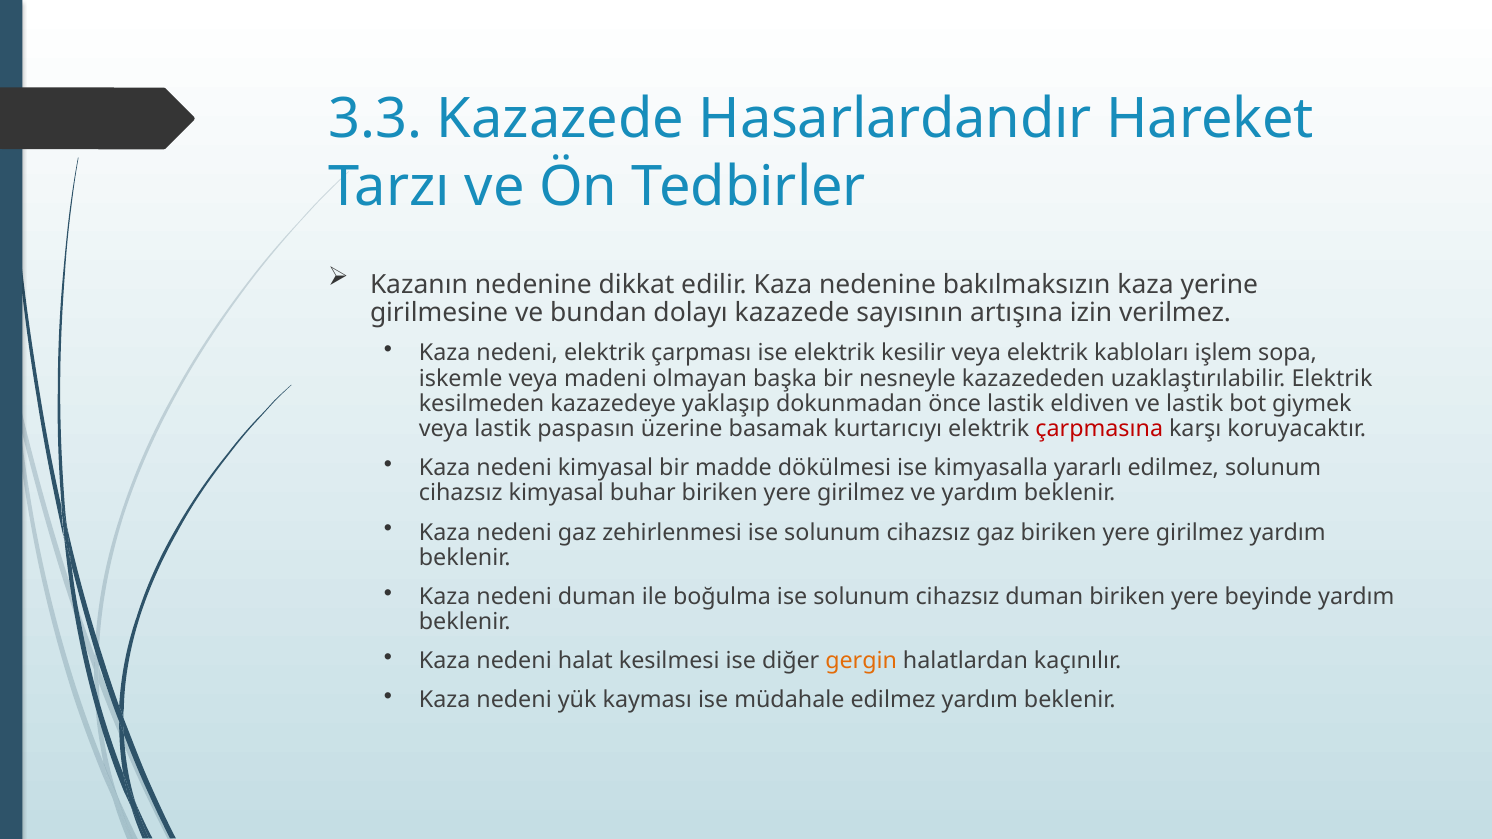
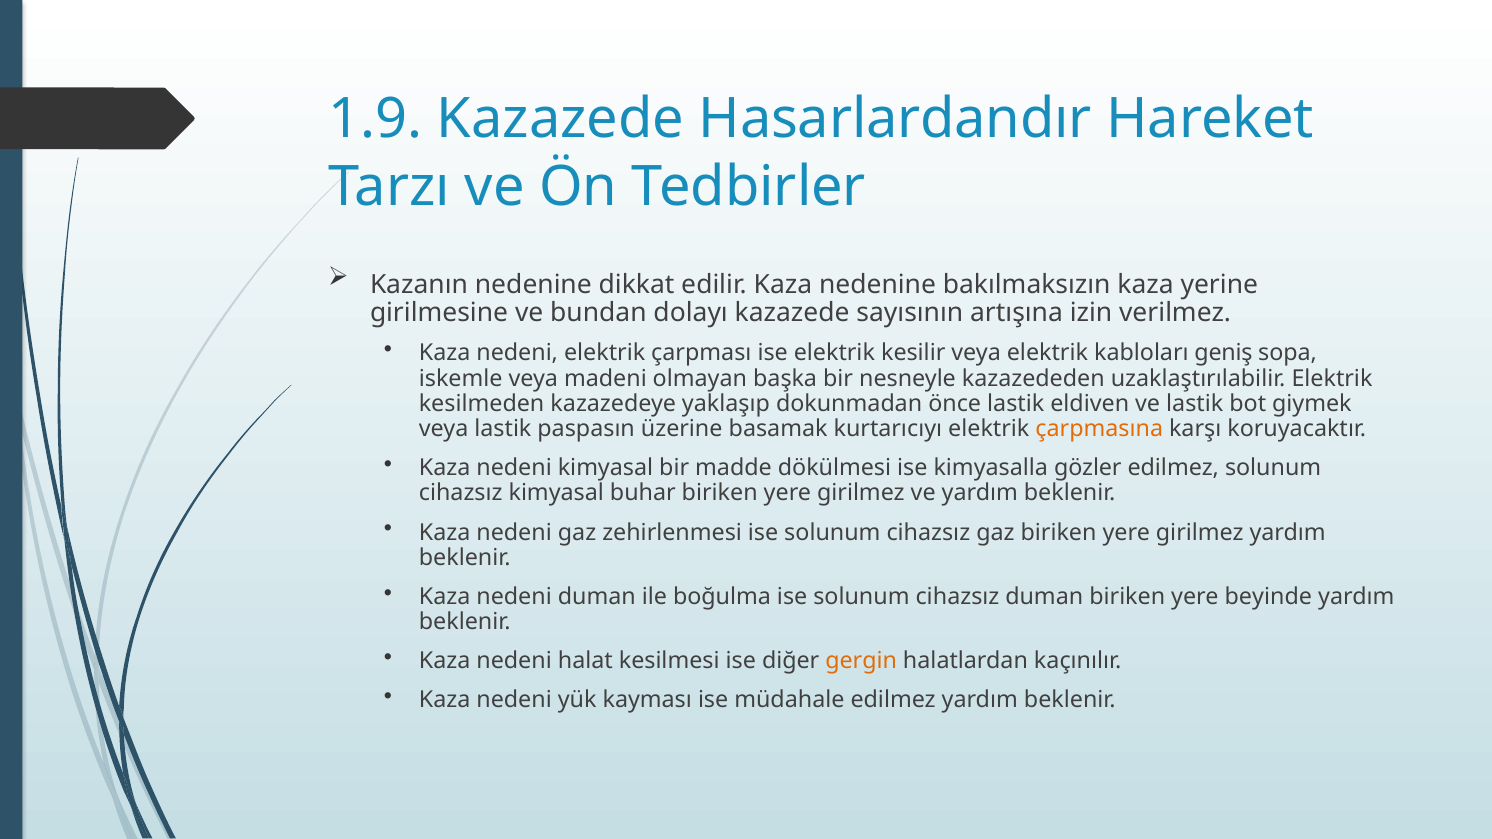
3.3: 3.3 -> 1.9
işlem: işlem -> geniş
çarpmasına colour: red -> orange
yararlı: yararlı -> gözler
